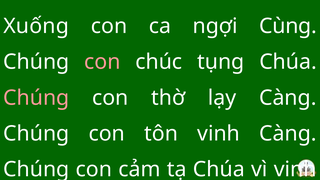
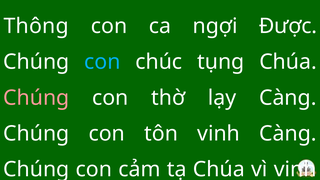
Xuống: Xuống -> Thông
Cùng: Cùng -> Được
con at (102, 62) colour: pink -> light blue
